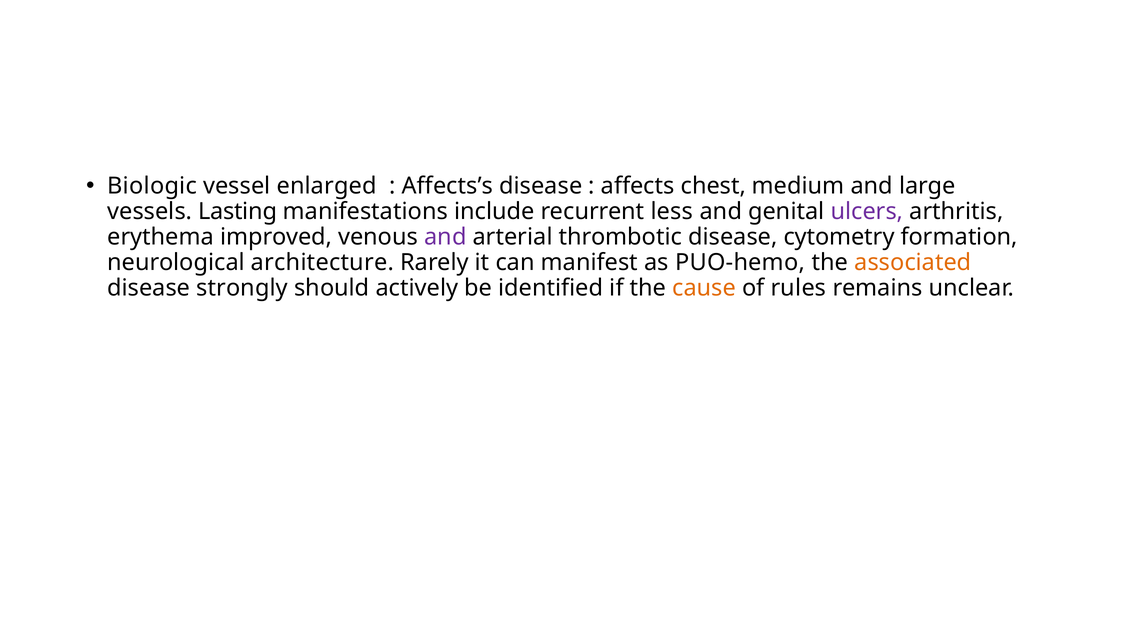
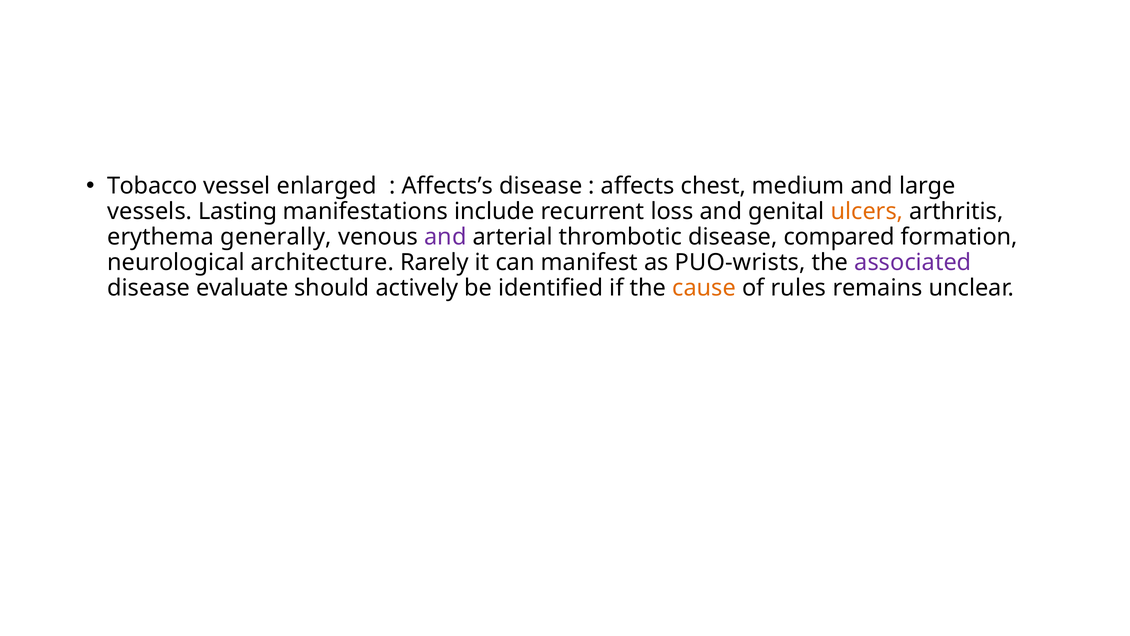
Biologic: Biologic -> Tobacco
less: less -> loss
ulcers colour: purple -> orange
improved: improved -> generally
cytometry: cytometry -> compared
PUO-hemo: PUO-hemo -> PUO-wrists
associated colour: orange -> purple
strongly: strongly -> evaluate
